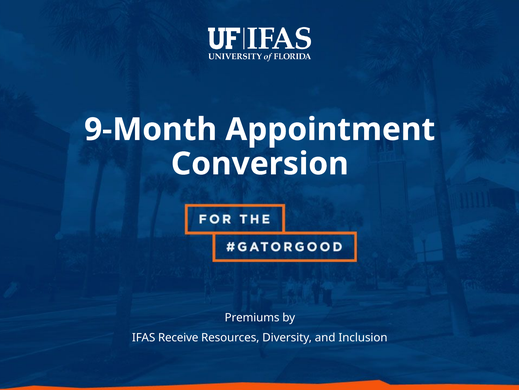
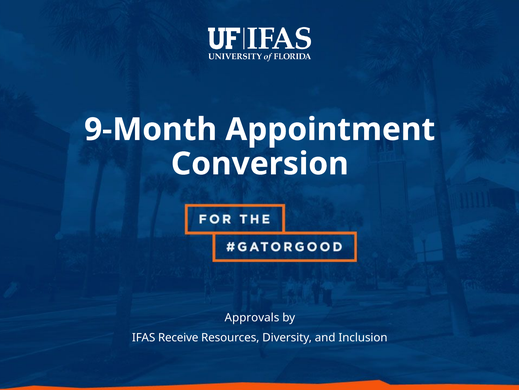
Premiums: Premiums -> Approvals
